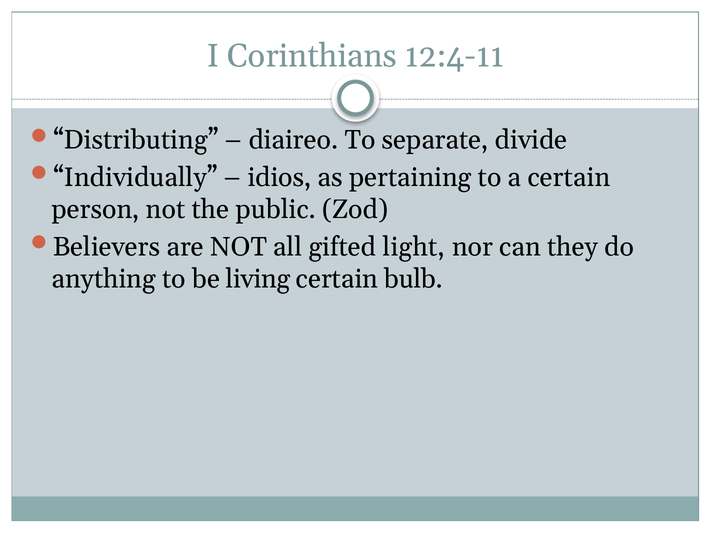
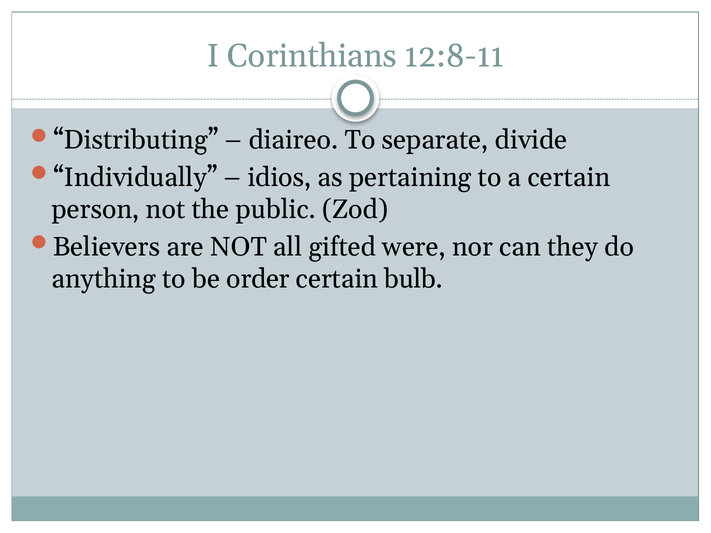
12:4-11: 12:4-11 -> 12:8-11
light: light -> were
living: living -> order
